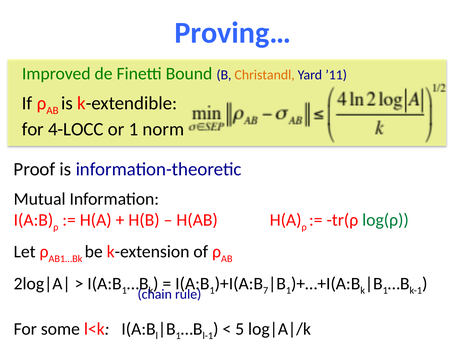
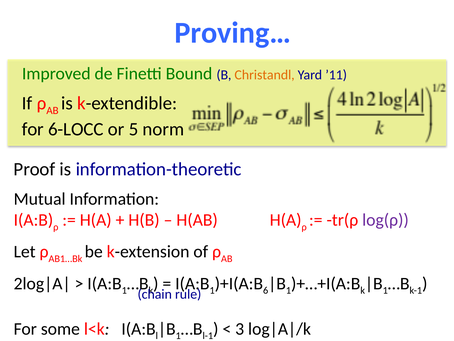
4-LOCC: 4-LOCC -> 6-LOCC
or 1: 1 -> 5
log(ρ colour: green -> purple
7: 7 -> 6
5: 5 -> 3
